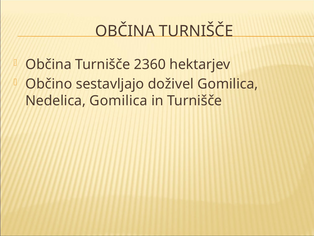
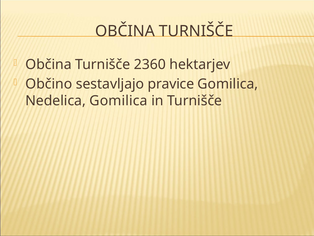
doživel: doživel -> pravice
